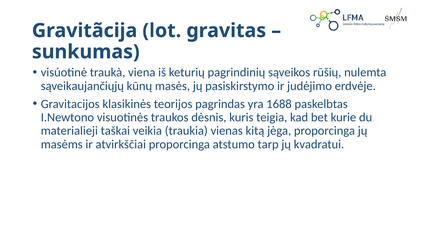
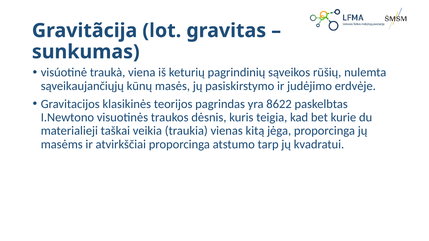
1688: 1688 -> 8622
